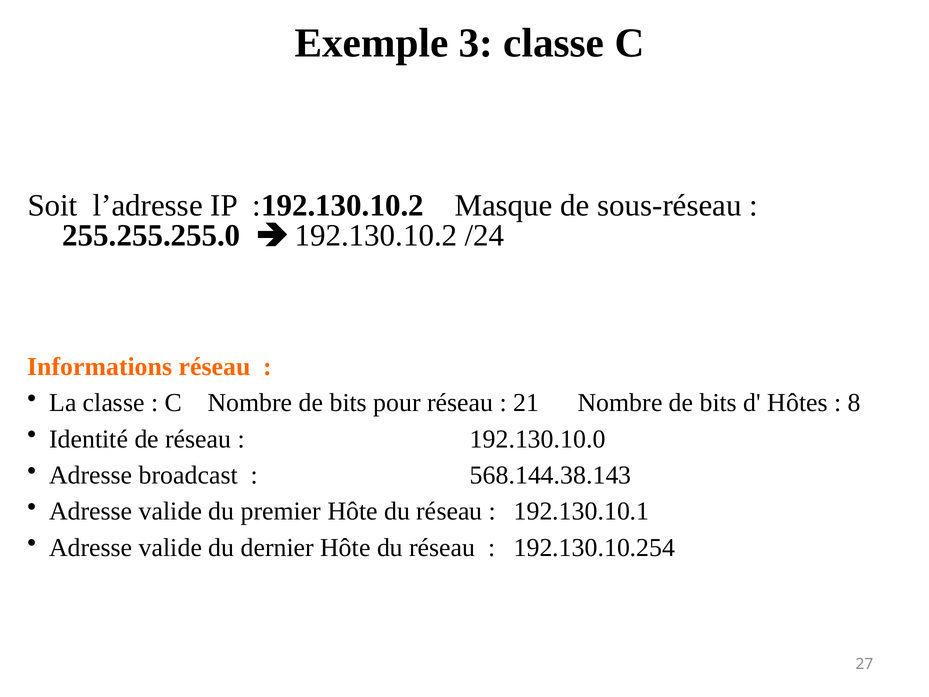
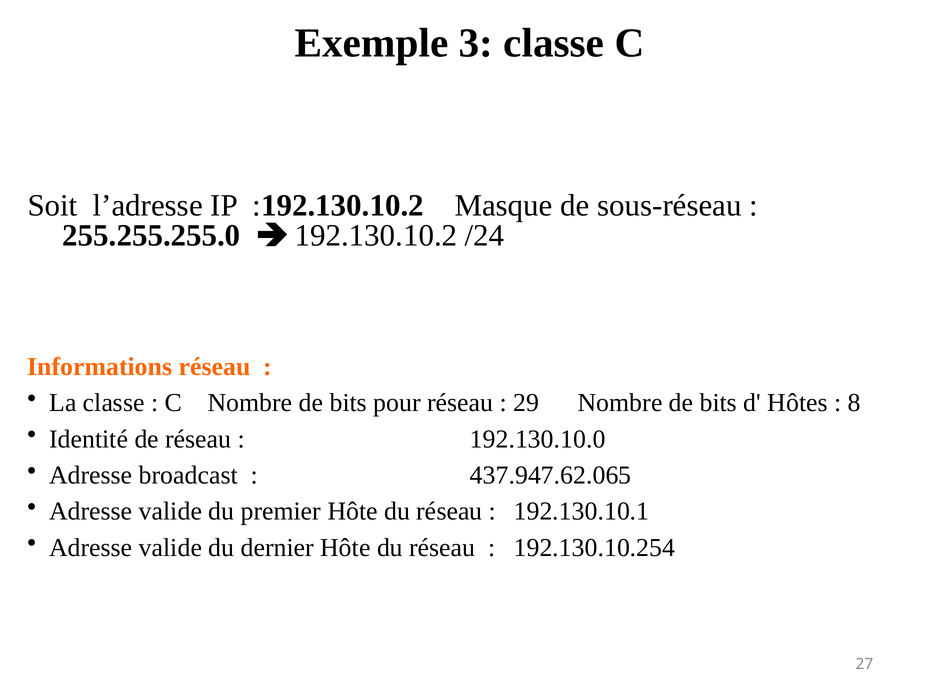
21: 21 -> 29
568.144.38.143: 568.144.38.143 -> 437.947.62.065
